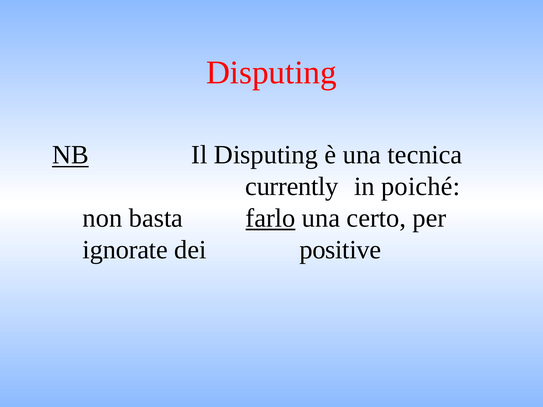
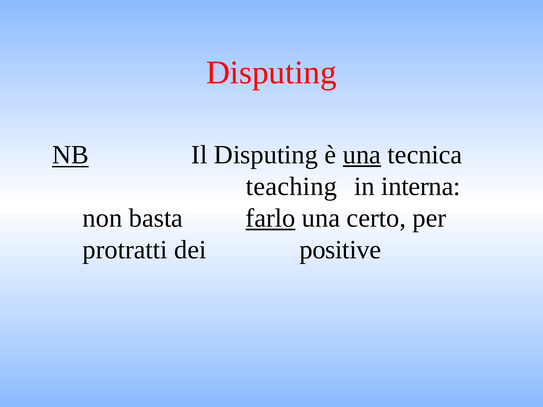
una at (362, 155) underline: none -> present
currently: currently -> teaching
poiché: poiché -> interna
ignorate: ignorate -> protratti
